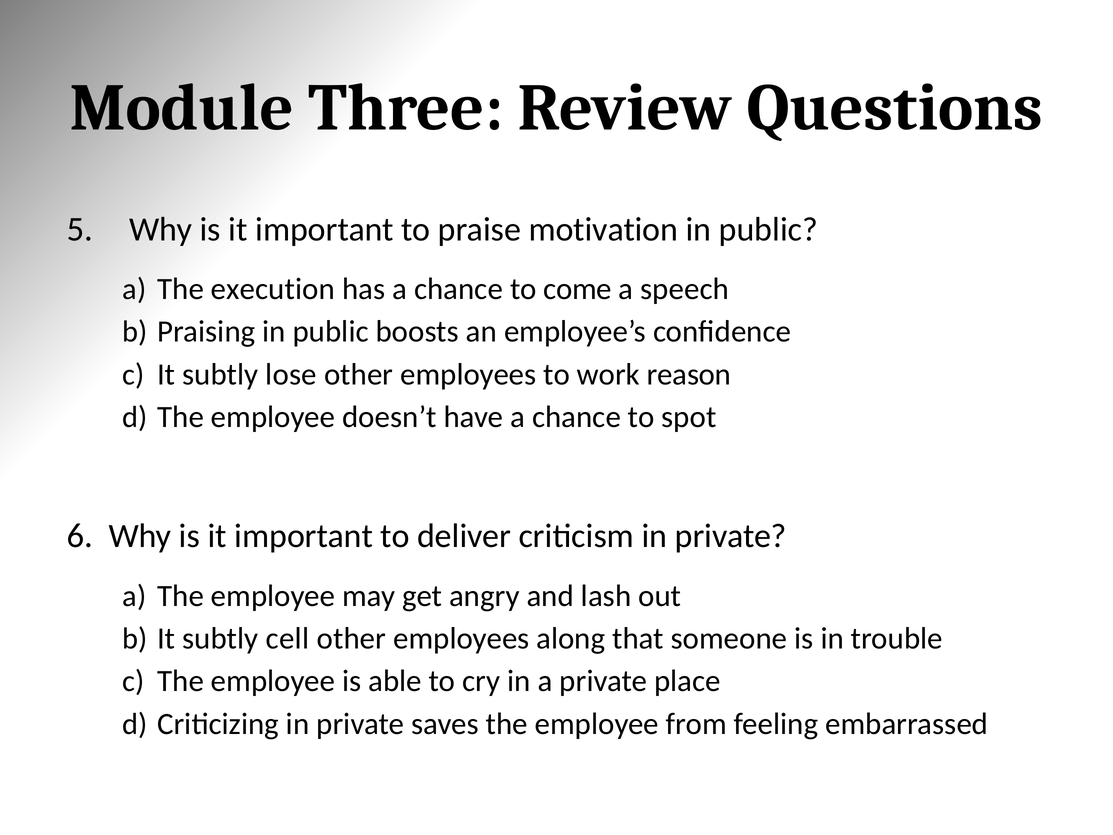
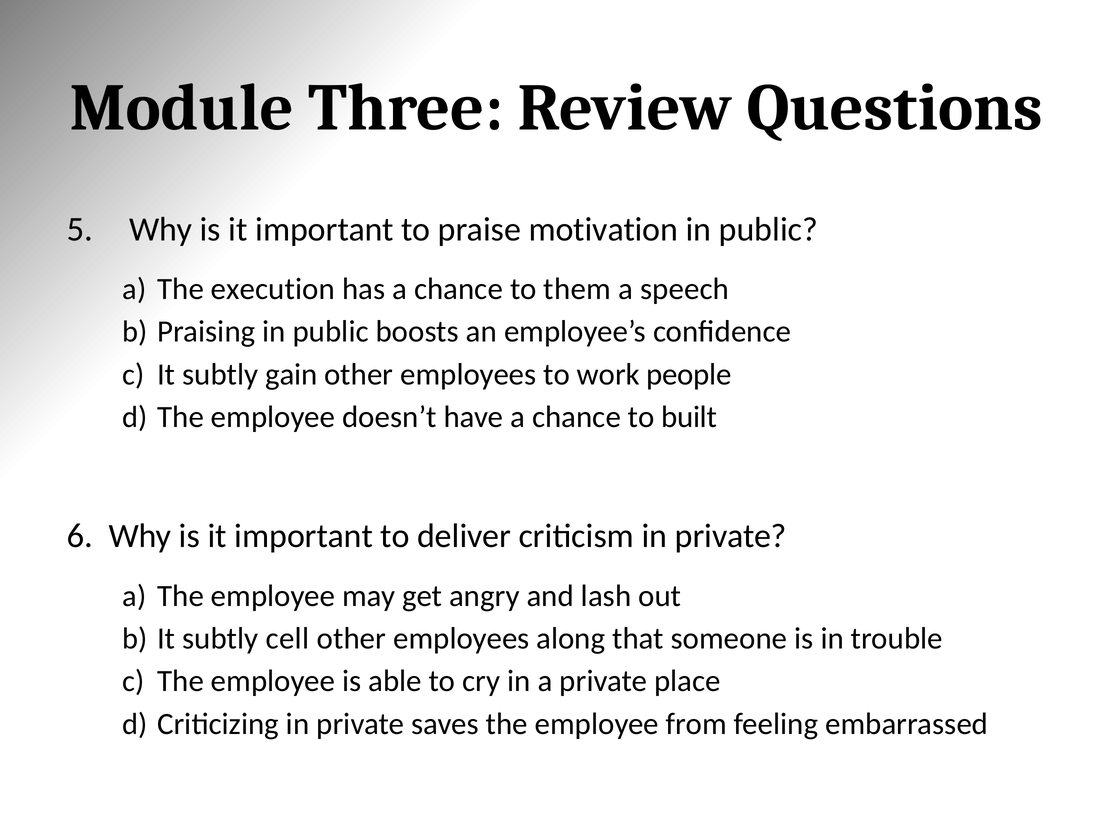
come: come -> them
lose: lose -> gain
reason: reason -> people
spot: spot -> built
